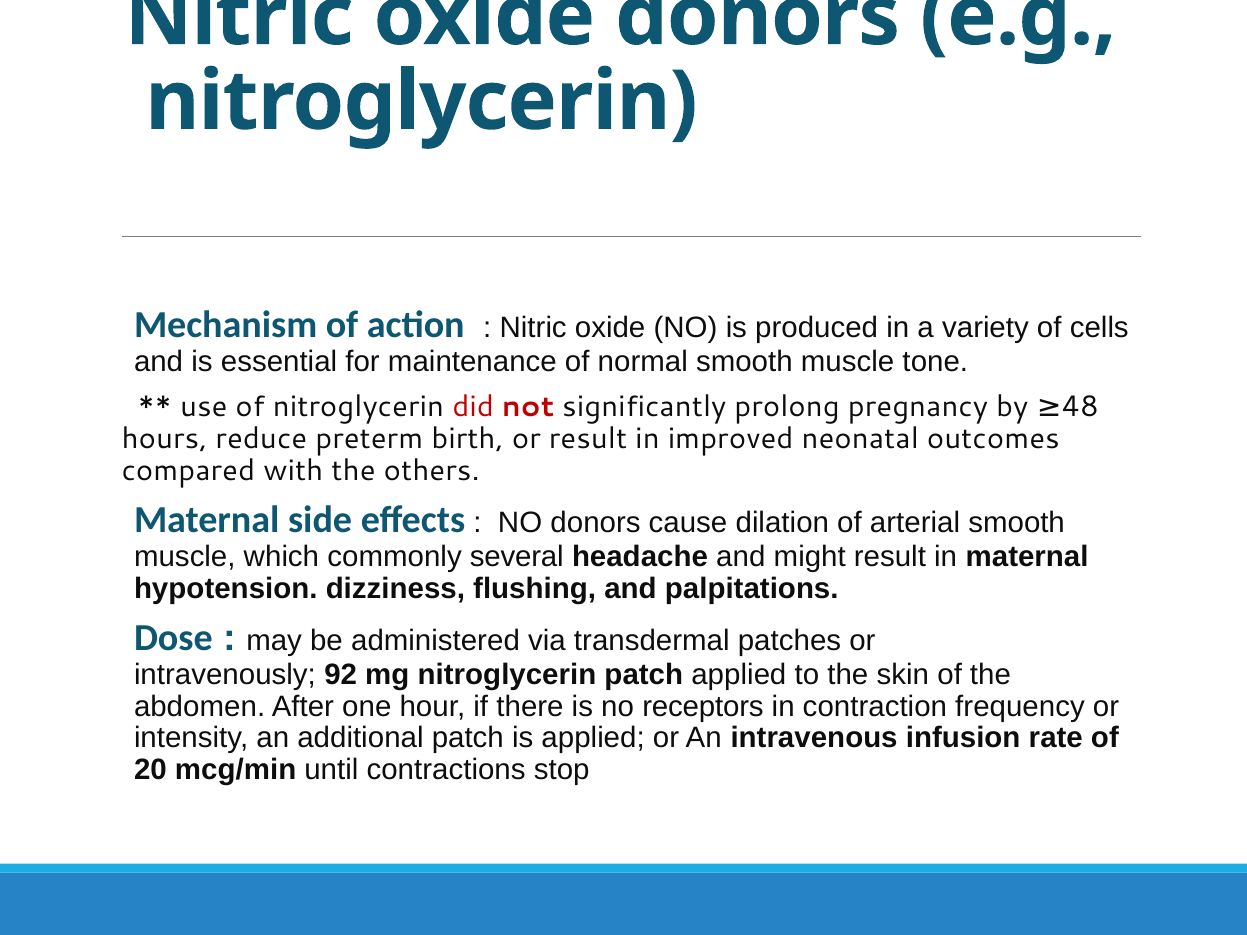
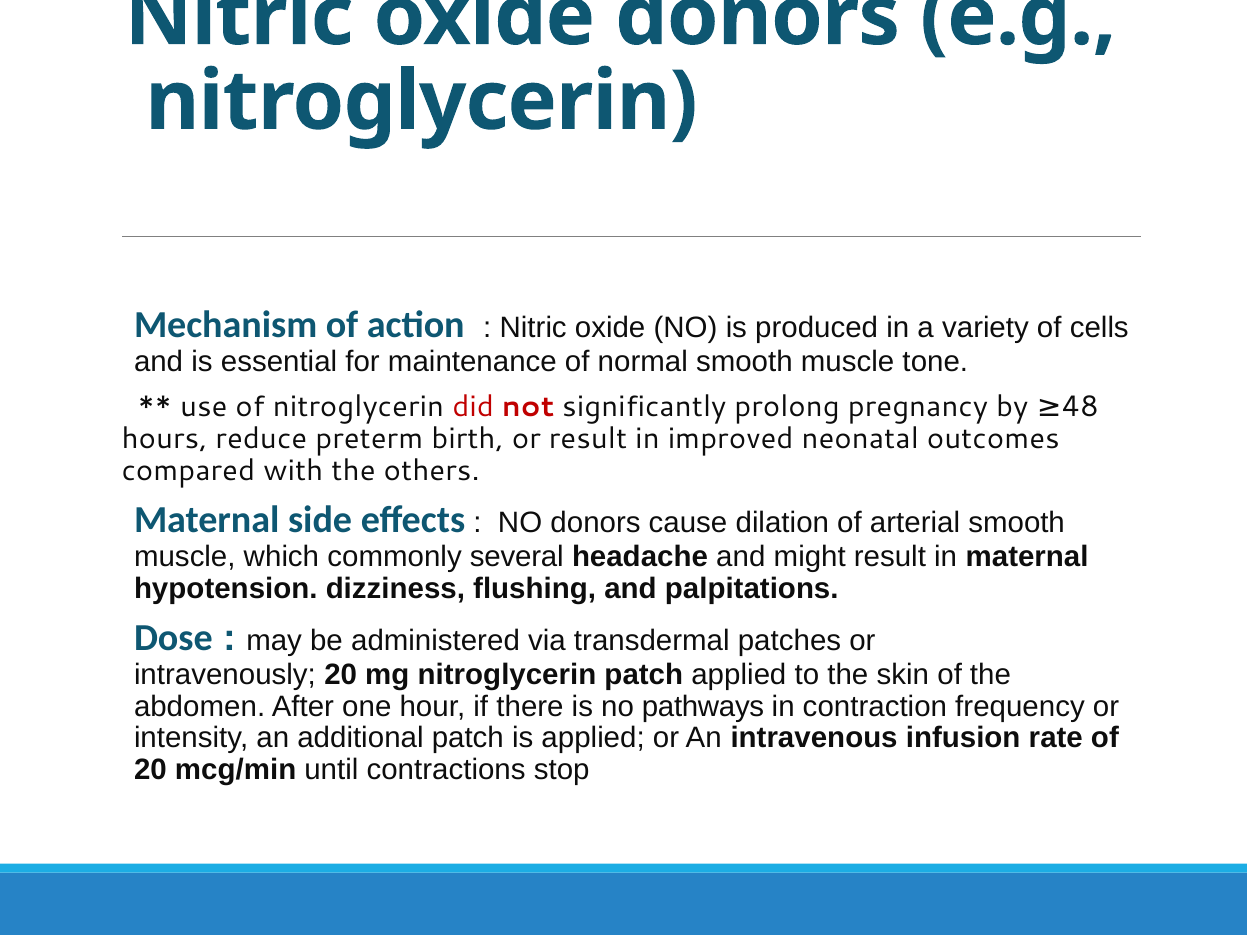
intravenously 92: 92 -> 20
receptors: receptors -> pathways
